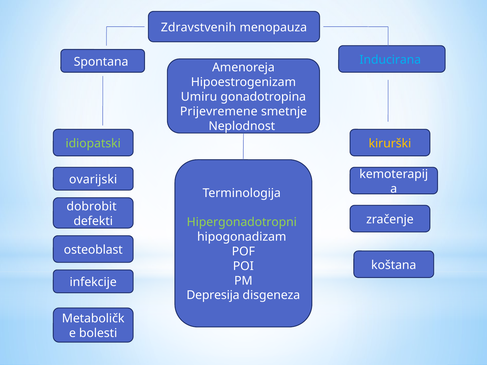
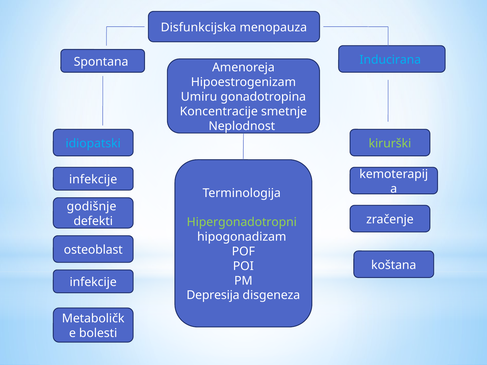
Zdravstvenih: Zdravstvenih -> Disfunkcijska
Prijevremene: Prijevremene -> Koncentracije
idiopatski colour: light green -> light blue
kirurški colour: yellow -> light green
ovarijski at (93, 180): ovarijski -> infekcije
dobrobit: dobrobit -> godišnje
